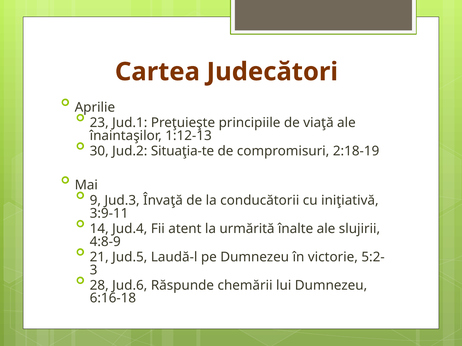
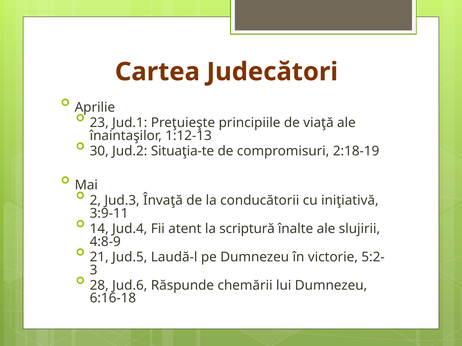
9: 9 -> 2
urmărită: urmărită -> scriptură
